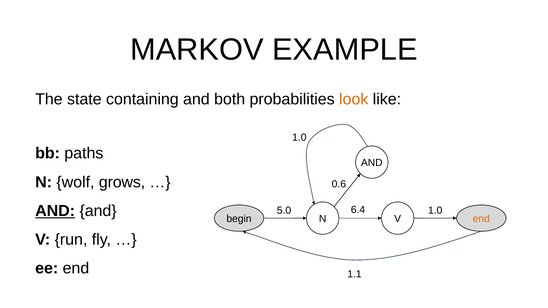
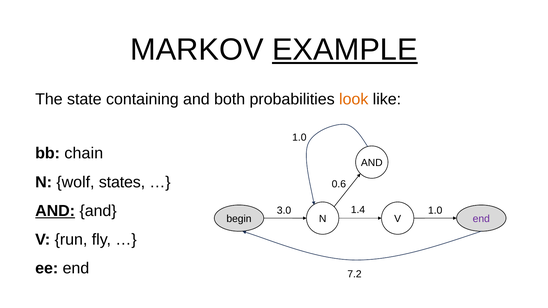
EXAMPLE underline: none -> present
paths: paths -> chain
grows: grows -> states
6.4: 6.4 -> 1.4
5.0: 5.0 -> 3.0
end at (481, 219) colour: orange -> purple
1.1: 1.1 -> 7.2
